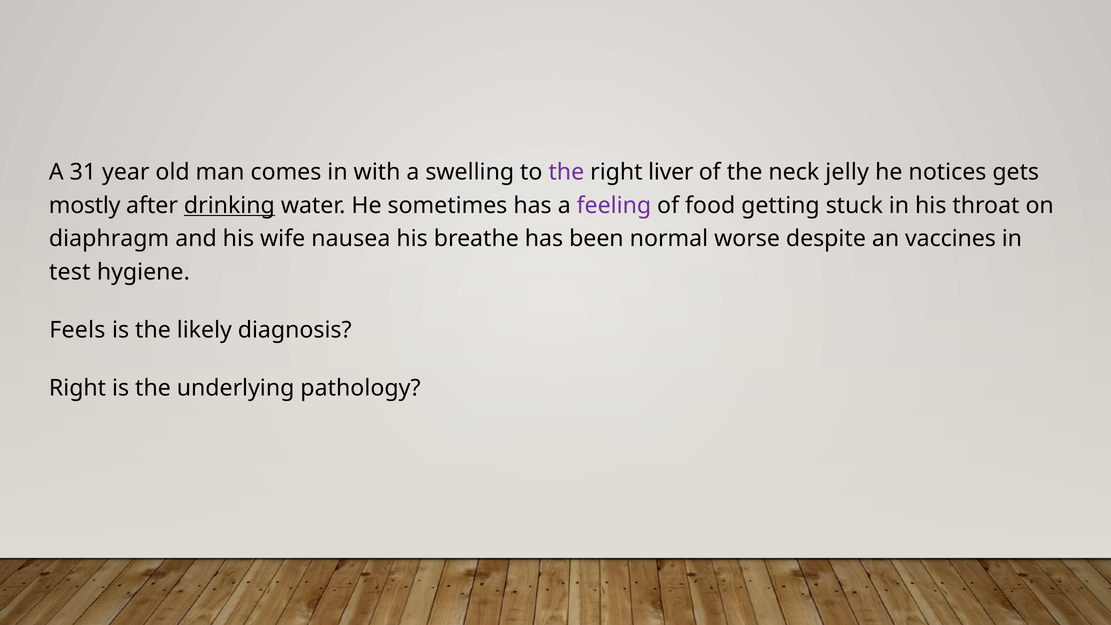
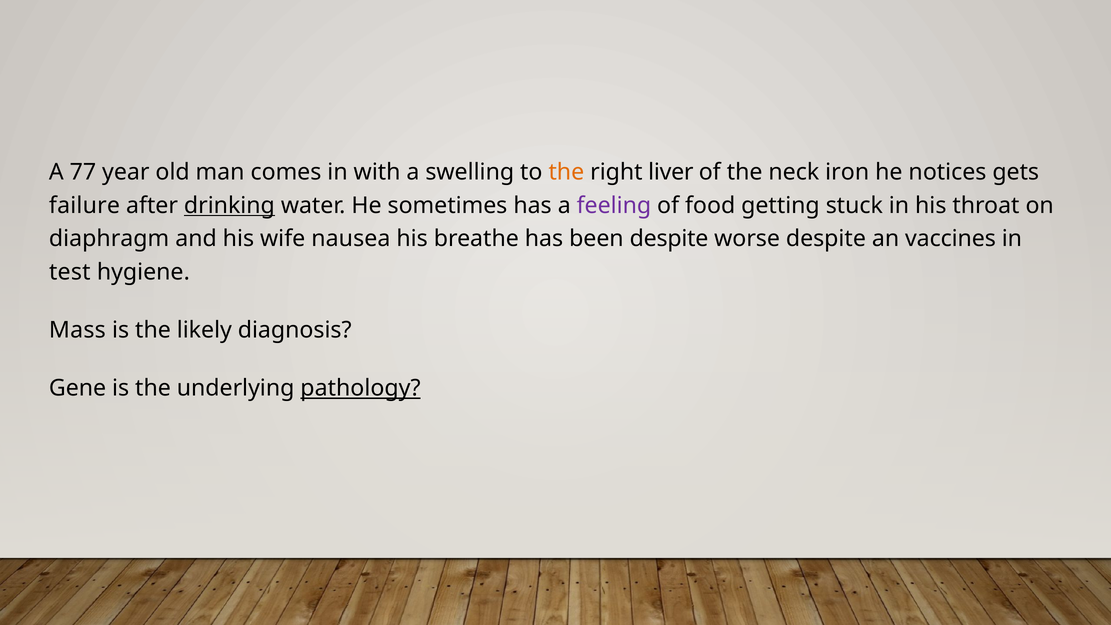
31: 31 -> 77
the at (566, 172) colour: purple -> orange
jelly: jelly -> iron
mostly: mostly -> failure
been normal: normal -> despite
Feels: Feels -> Mass
Right at (78, 388): Right -> Gene
pathology underline: none -> present
